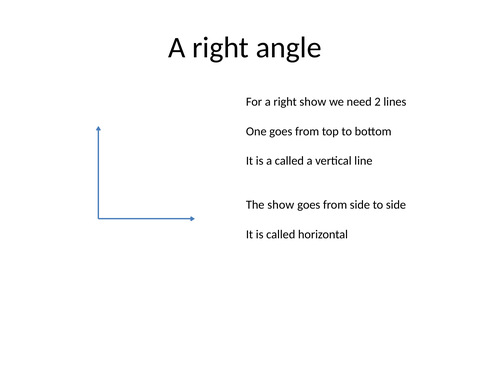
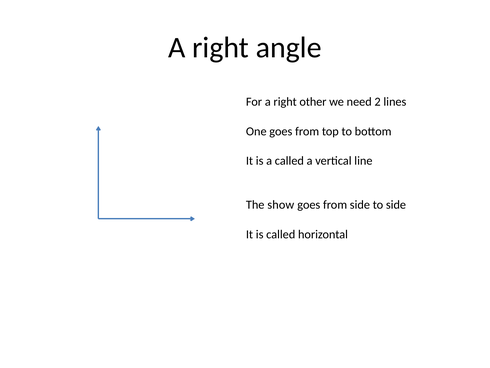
right show: show -> other
